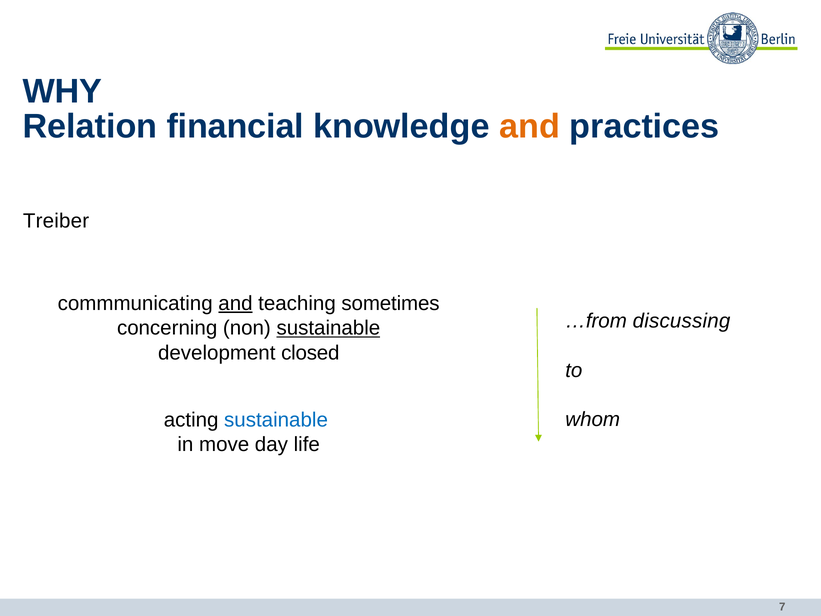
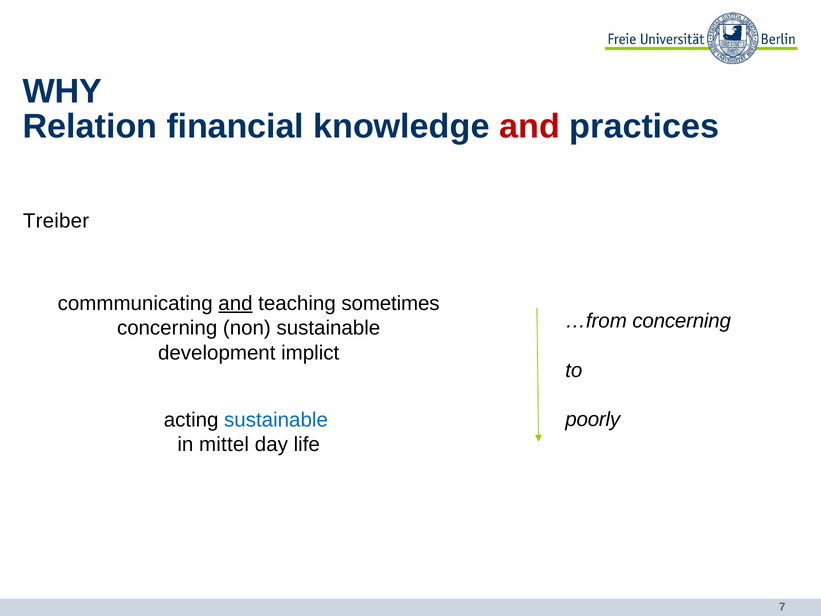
and at (530, 127) colour: orange -> red
…from discussing: discussing -> concerning
sustainable at (328, 328) underline: present -> none
closed: closed -> implict
whom: whom -> poorly
move: move -> mittel
